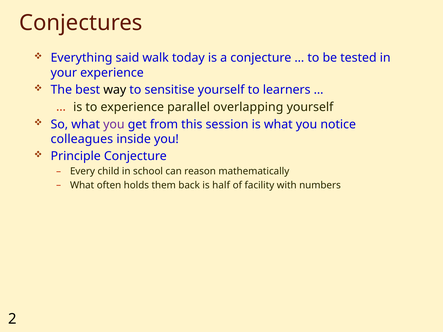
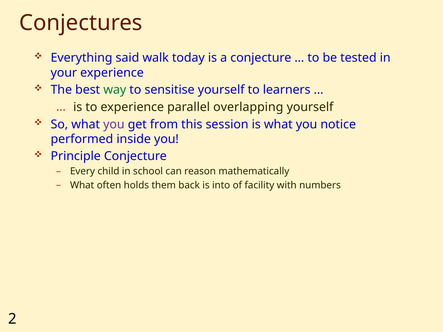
way colour: black -> green
colleagues: colleagues -> performed
half: half -> into
